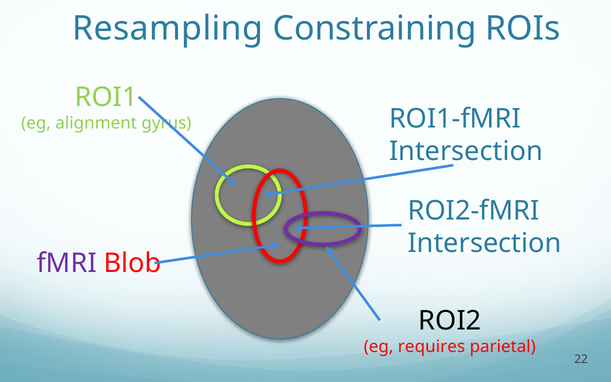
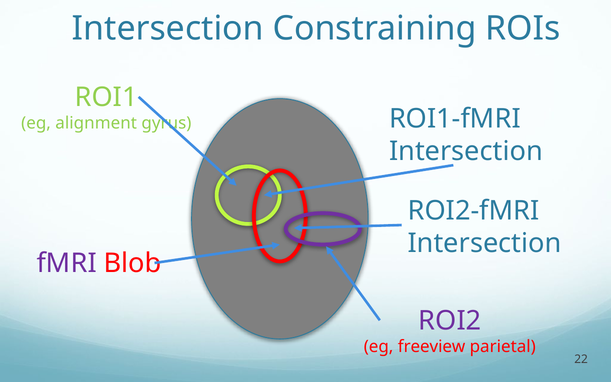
Resampling at (168, 28): Resampling -> Intersection
ROI2 colour: black -> purple
requires: requires -> freeview
